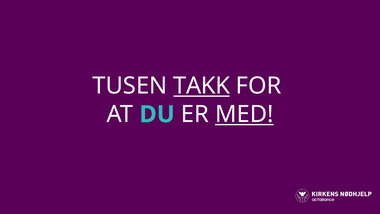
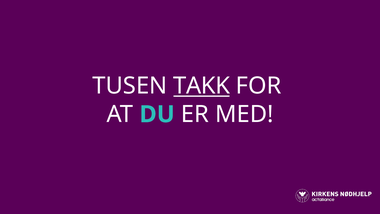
MED underline: present -> none
